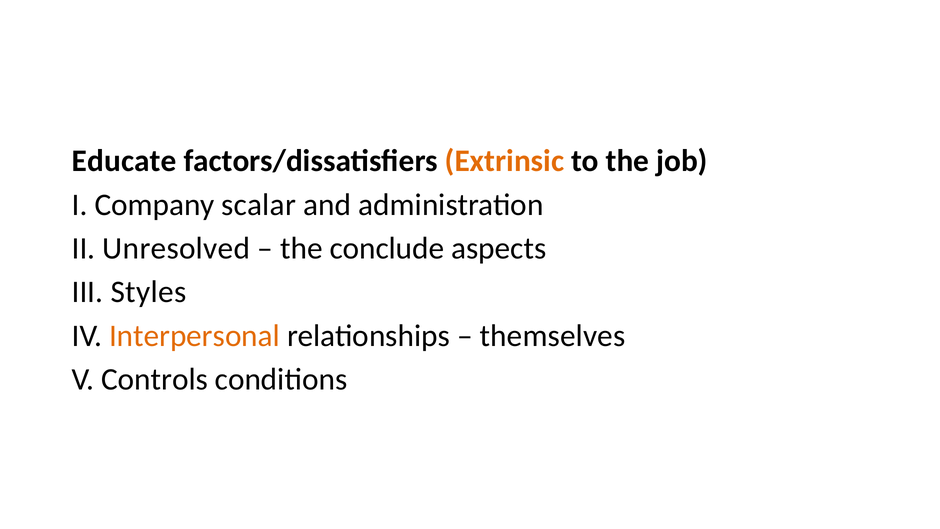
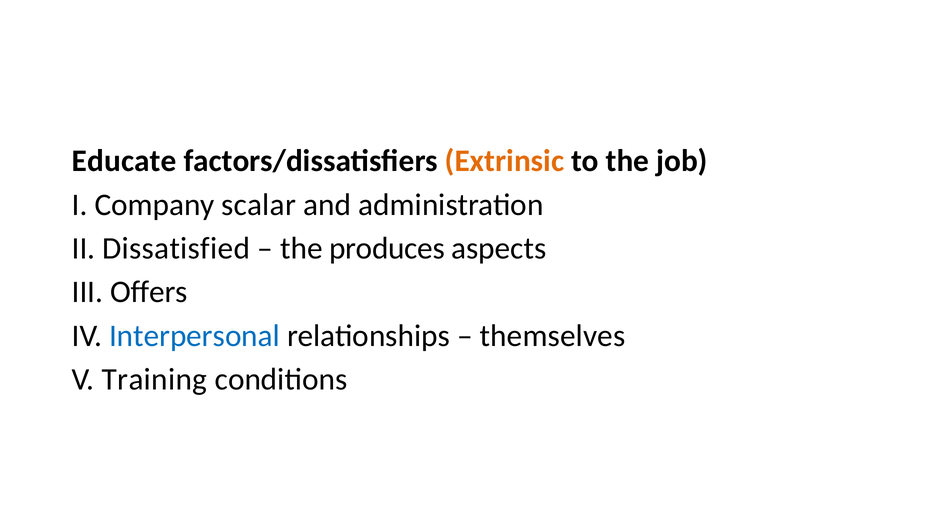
Unresolved: Unresolved -> Dissatisfied
conclude: conclude -> produces
Styles: Styles -> Offers
Interpersonal colour: orange -> blue
Controls: Controls -> Training
